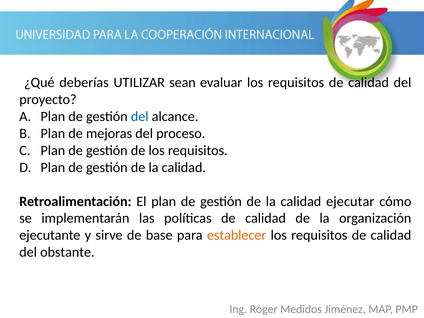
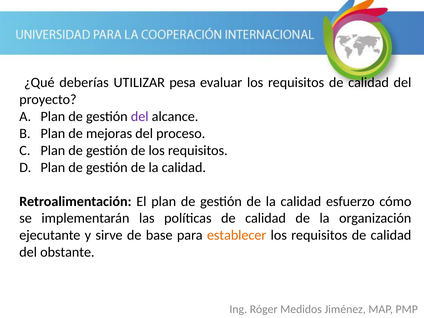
sean: sean -> pesa
del at (140, 117) colour: blue -> purple
ejecutar: ejecutar -> esfuerzo
